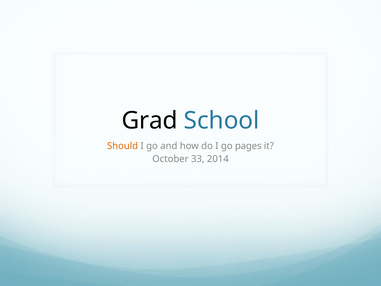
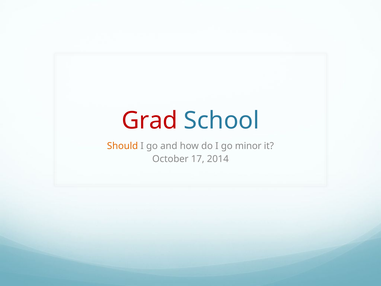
Grad colour: black -> red
pages: pages -> minor
33: 33 -> 17
